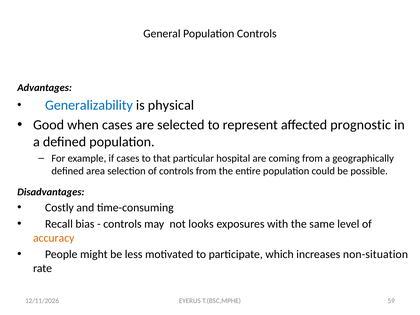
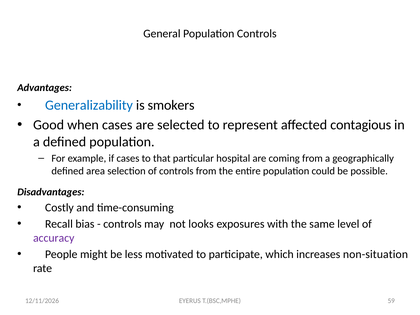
physical: physical -> smokers
prognostic: prognostic -> contagious
accuracy colour: orange -> purple
